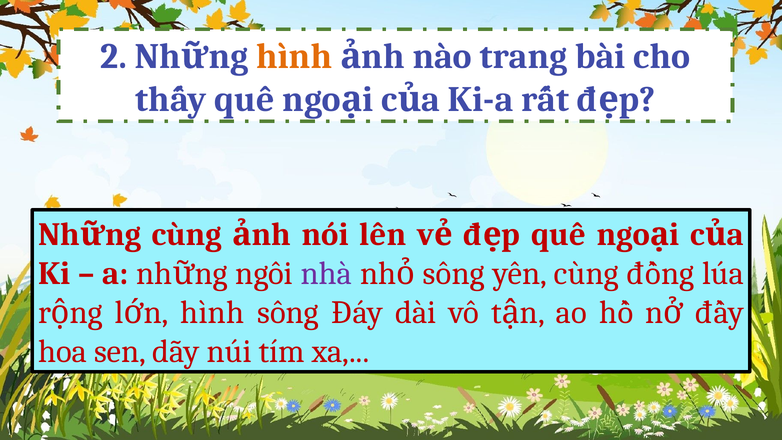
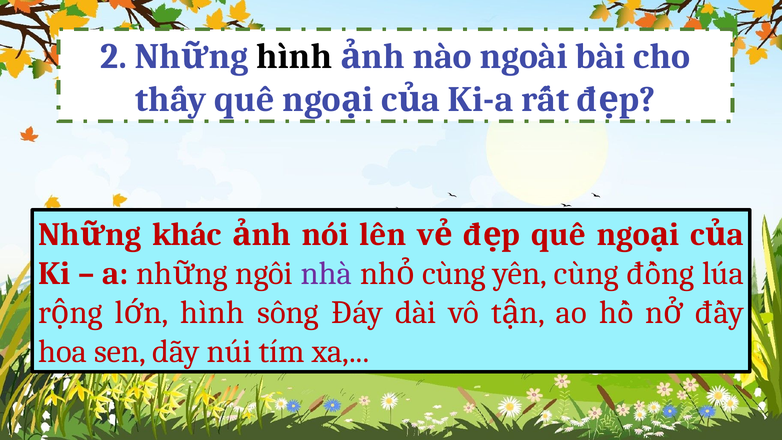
hình at (294, 56) colour: orange -> black
trang: trang -> ngoài
cùng at (187, 234): cùng -> khác
sông at (454, 273): sông -> cùng
